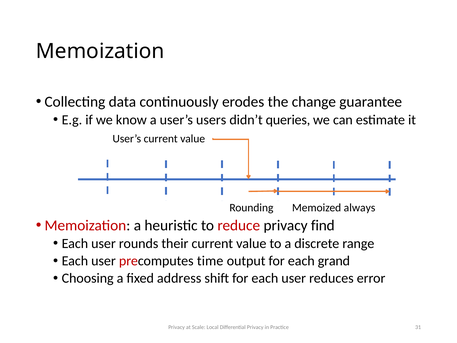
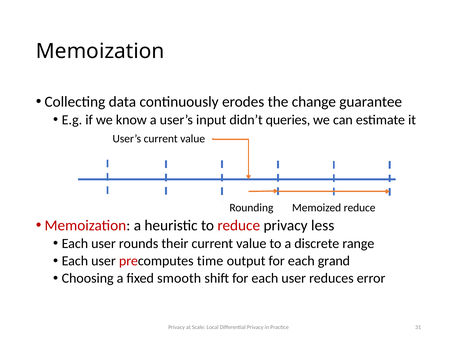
users: users -> input
Memoized always: always -> reduce
find: find -> less
address: address -> smooth
